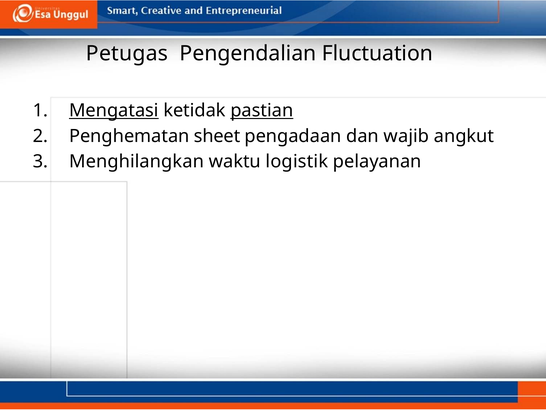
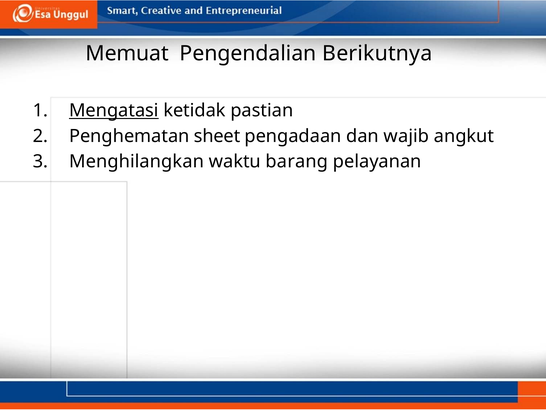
Petugas: Petugas -> Memuat
Fluctuation: Fluctuation -> Berikutnya
pastian underline: present -> none
logistik: logistik -> barang
